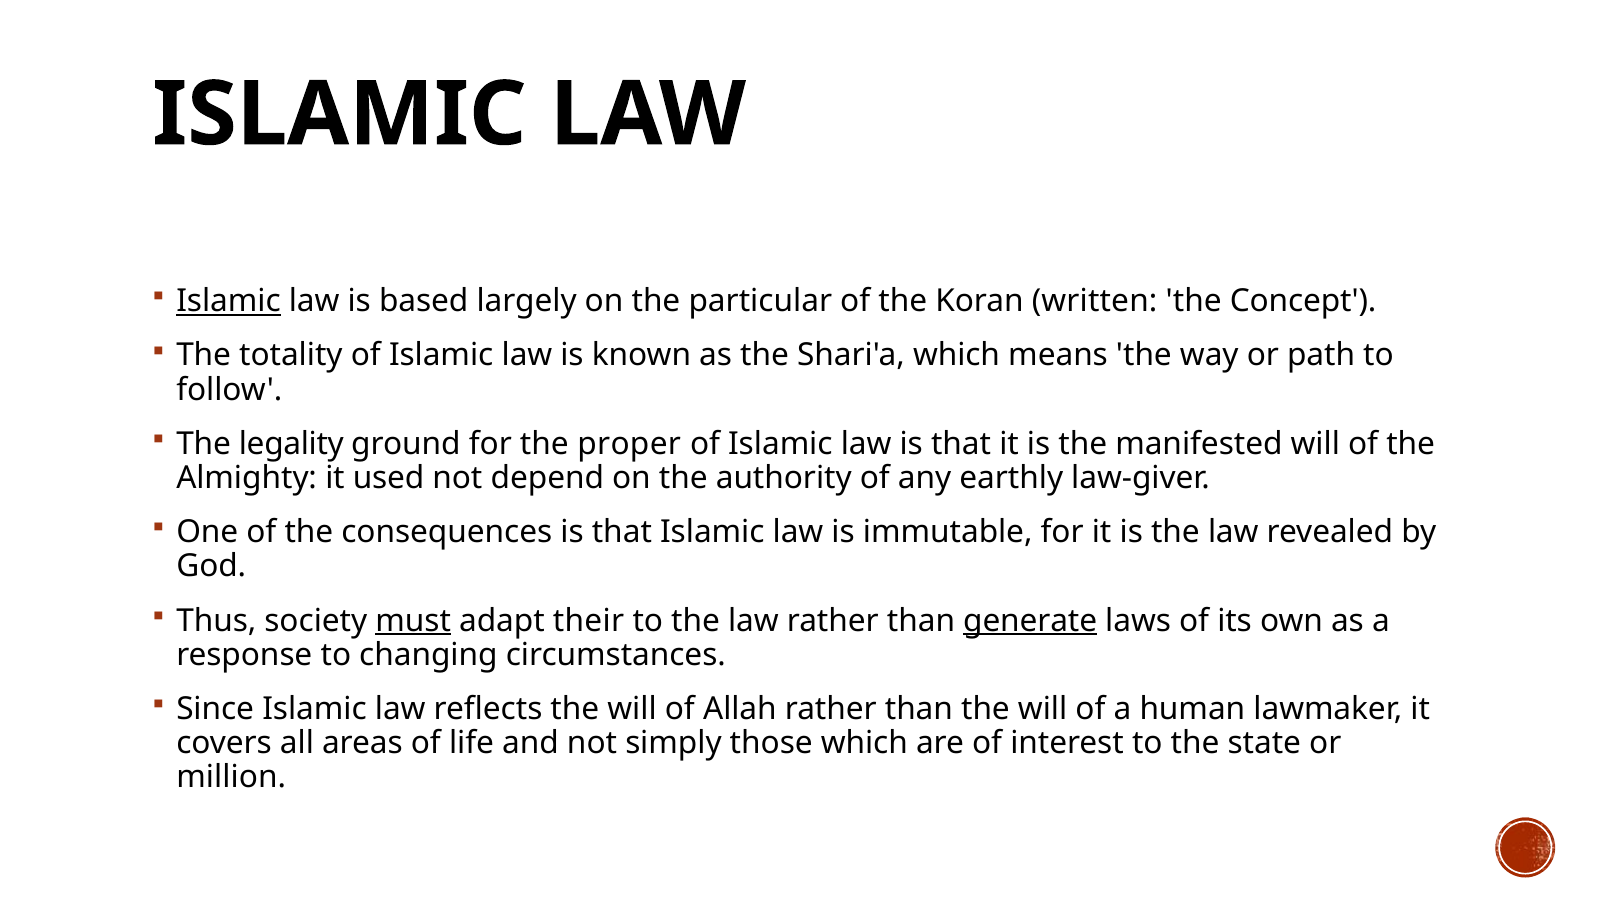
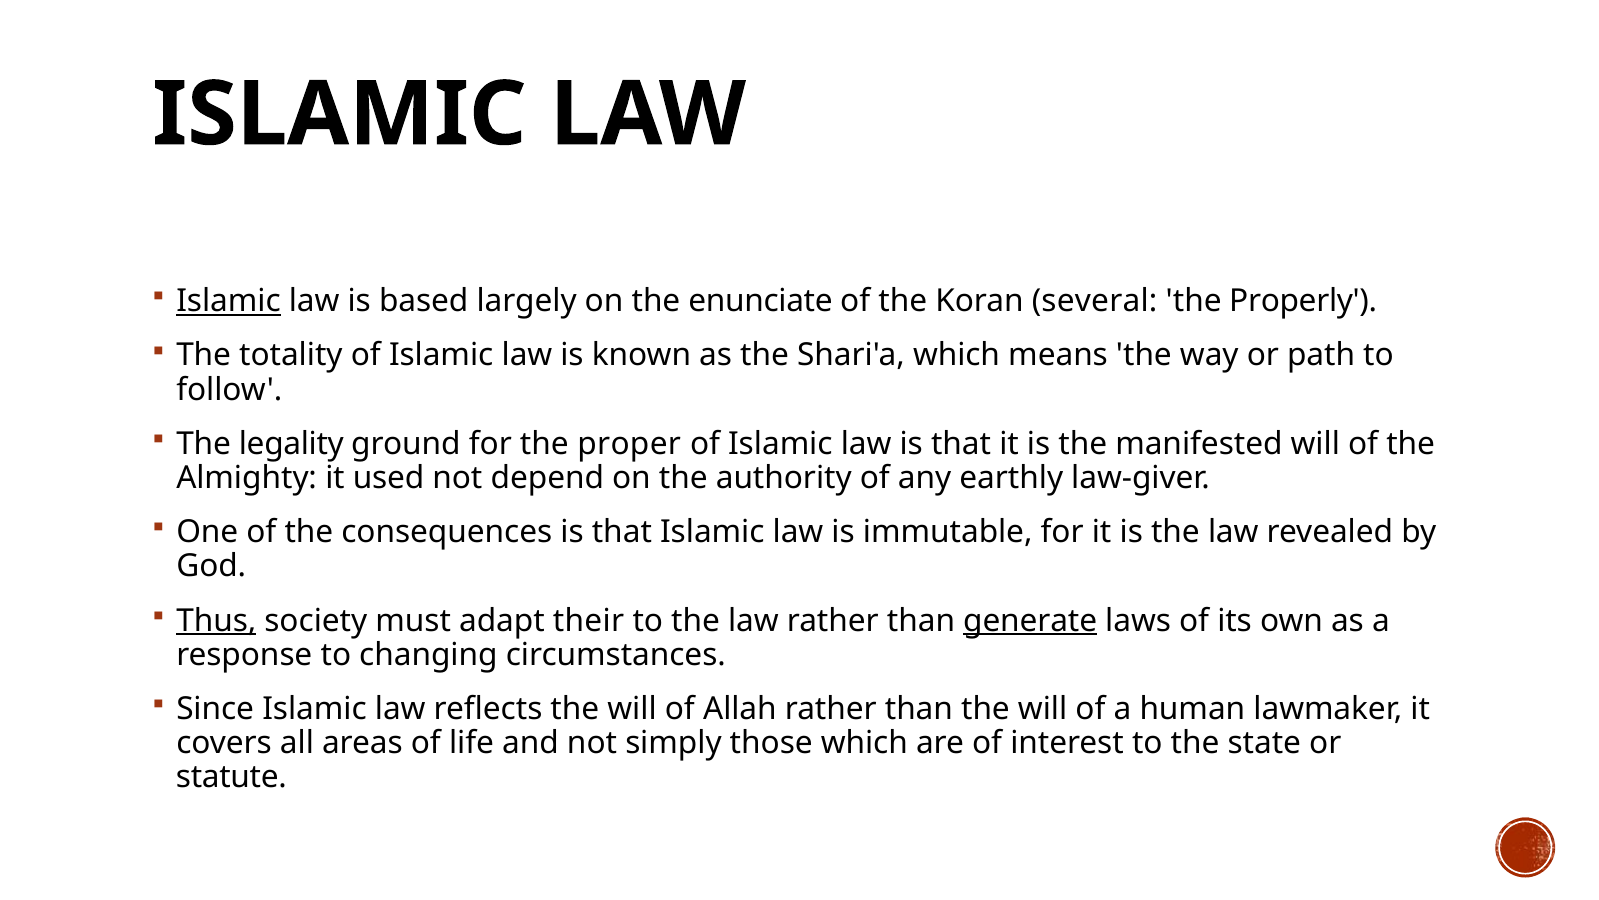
particular: particular -> enunciate
written: written -> several
Concept: Concept -> Properly
Thus underline: none -> present
must underline: present -> none
million: million -> statute
